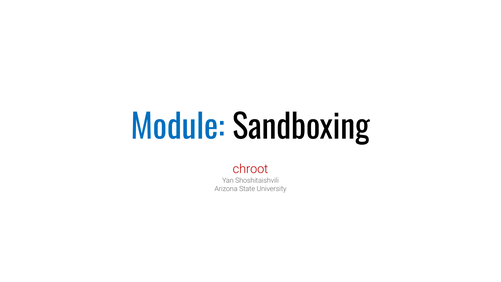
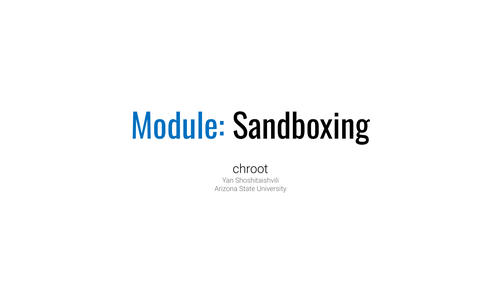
chroot colour: red -> black
